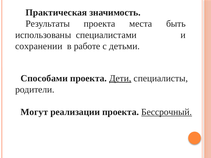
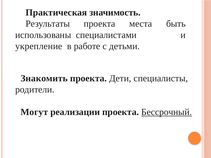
сохранении: сохранении -> укрепление
Способами: Способами -> Знакомить
Дети underline: present -> none
